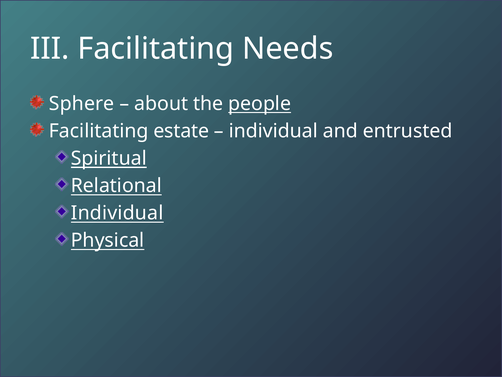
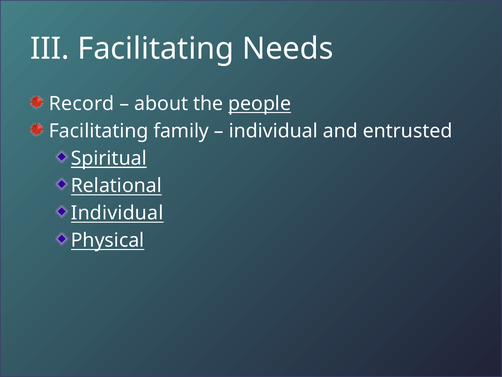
Sphere: Sphere -> Record
estate: estate -> family
